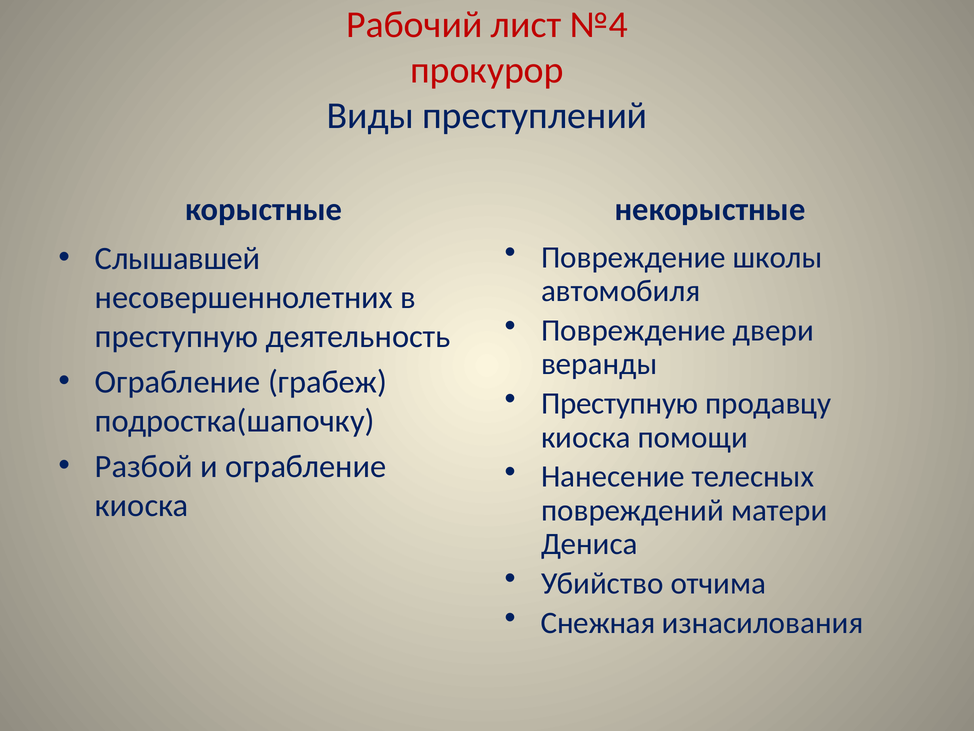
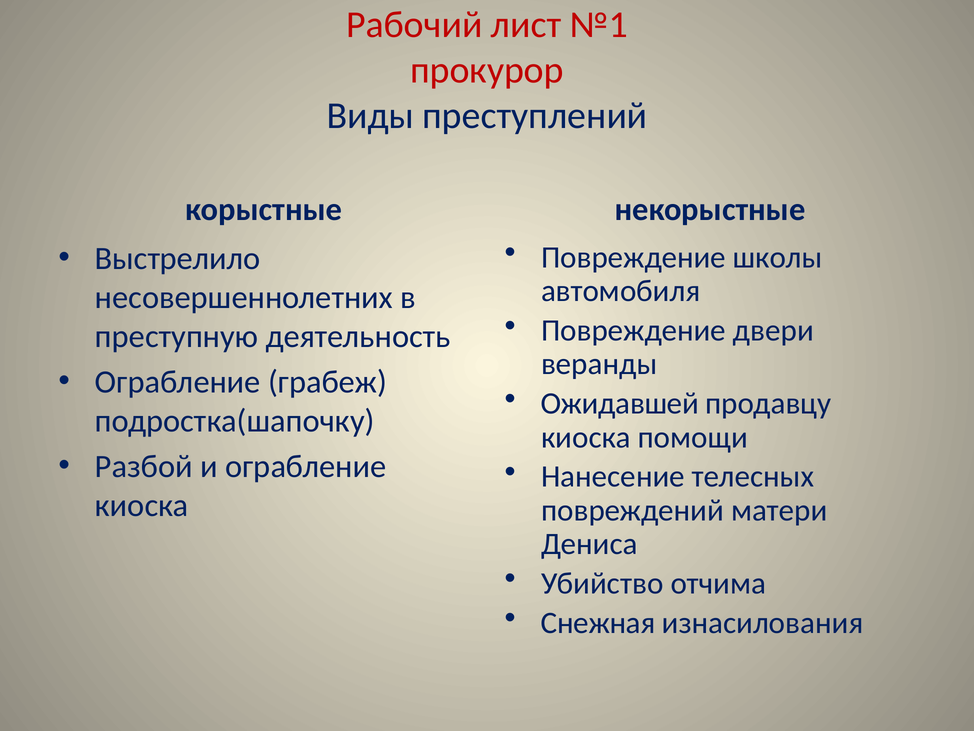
№4: №4 -> №1
Слышавшей: Слышавшей -> Выстрелило
Преступную at (620, 403): Преступную -> Ожидавшей
